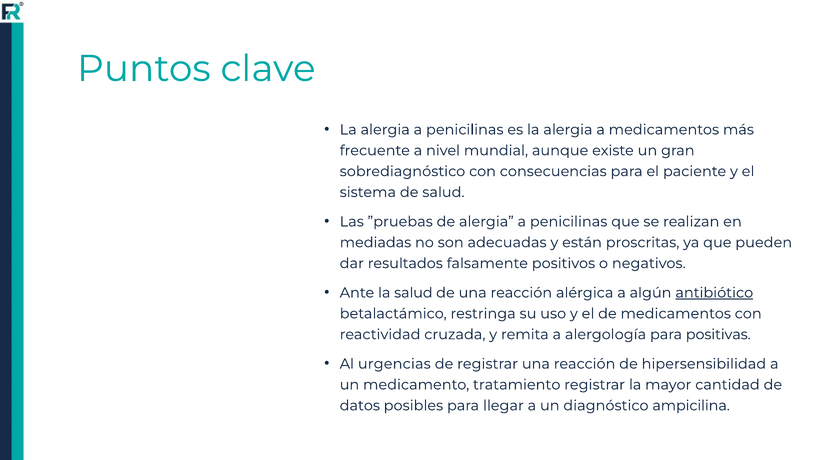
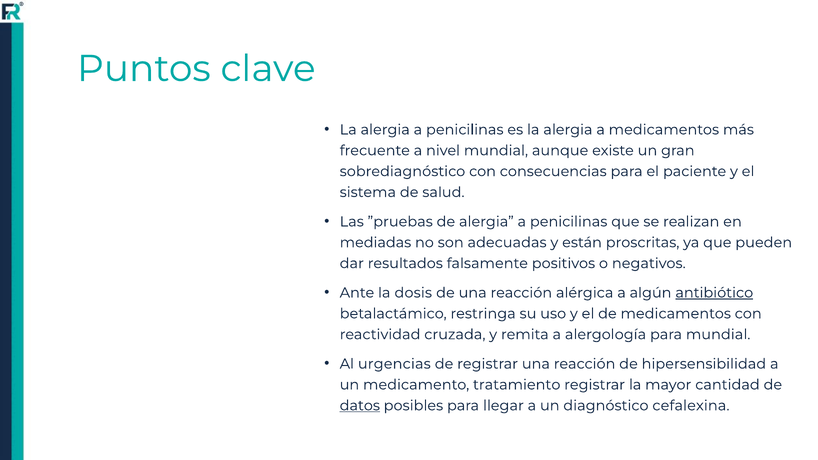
la salud: salud -> dosis
para positivas: positivas -> mundial
datos underline: none -> present
ampicilina: ampicilina -> cefalexina
